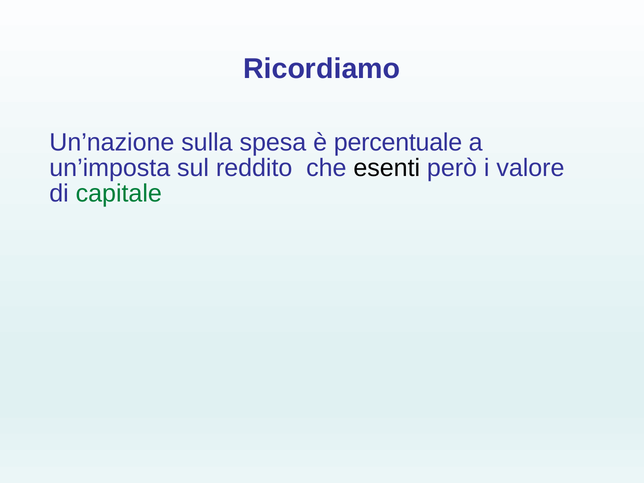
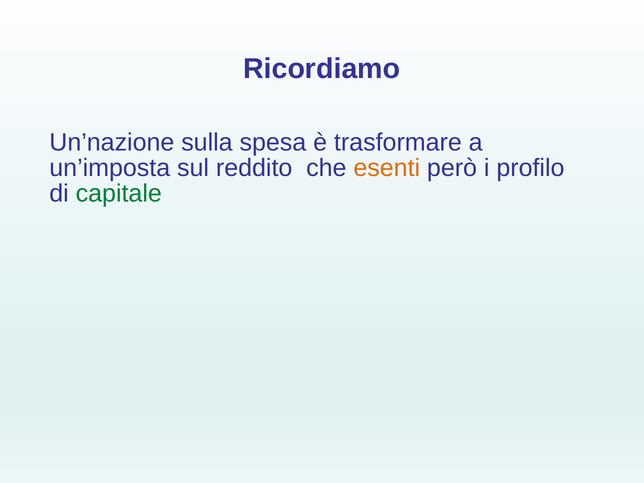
percentuale: percentuale -> trasformare
esenti colour: black -> orange
valore: valore -> profilo
